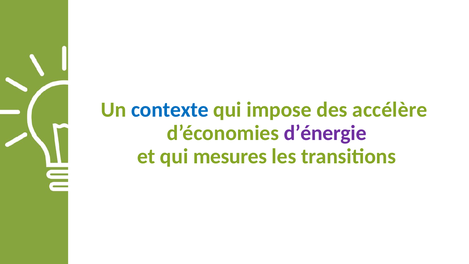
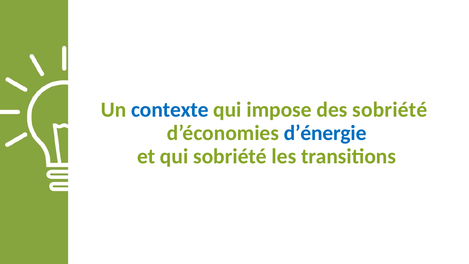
des accélère: accélère -> sobriété
d’énergie colour: purple -> blue
qui mesures: mesures -> sobriété
